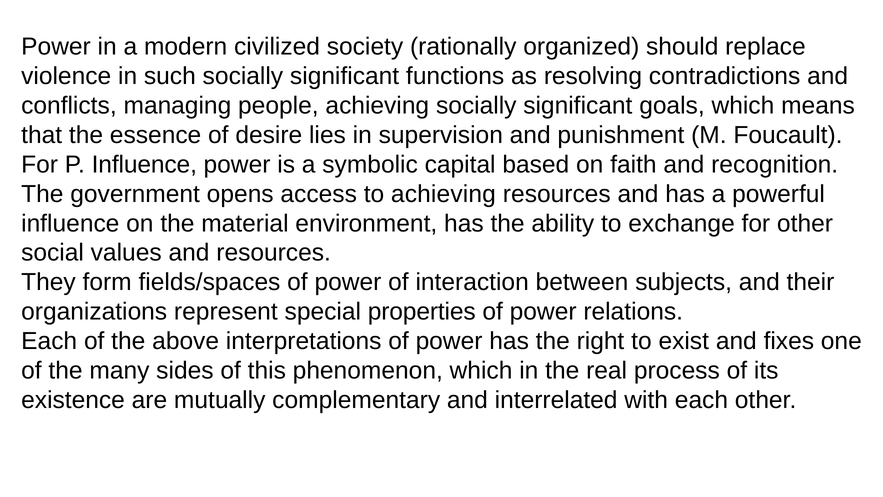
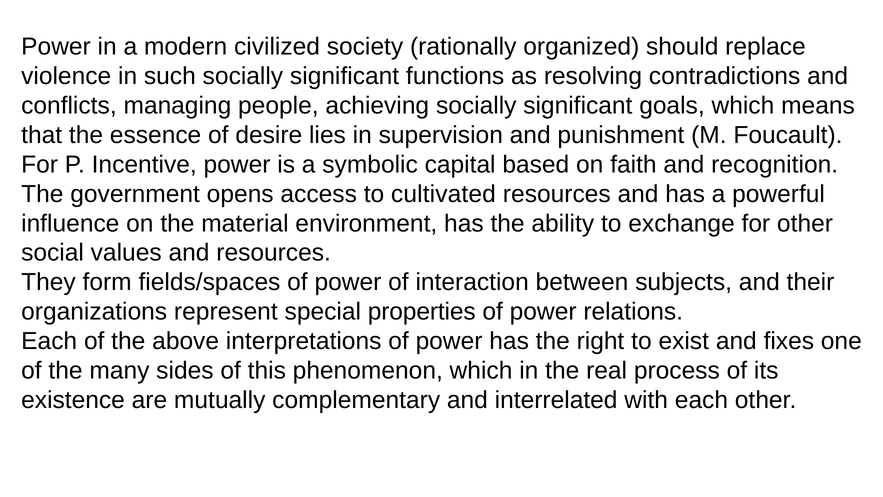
P Influence: Influence -> Incentive
to achieving: achieving -> cultivated
